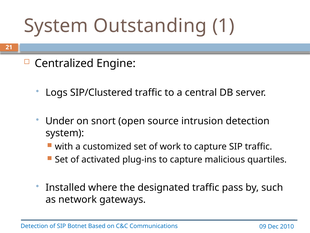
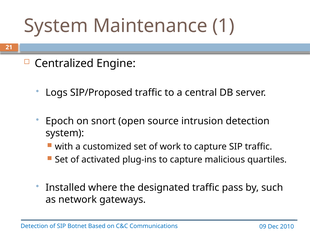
Outstanding: Outstanding -> Maintenance
SIP/Clustered: SIP/Clustered -> SIP/Proposed
Under: Under -> Epoch
